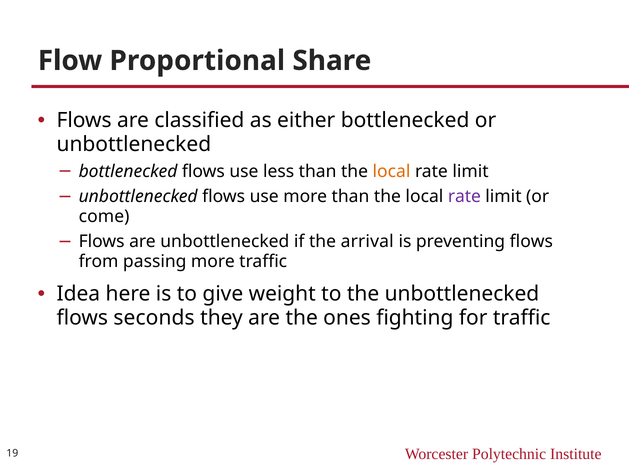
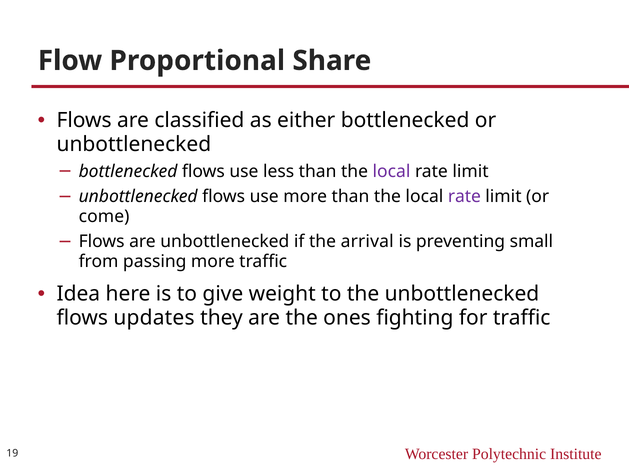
local at (391, 171) colour: orange -> purple
preventing flows: flows -> small
seconds: seconds -> updates
